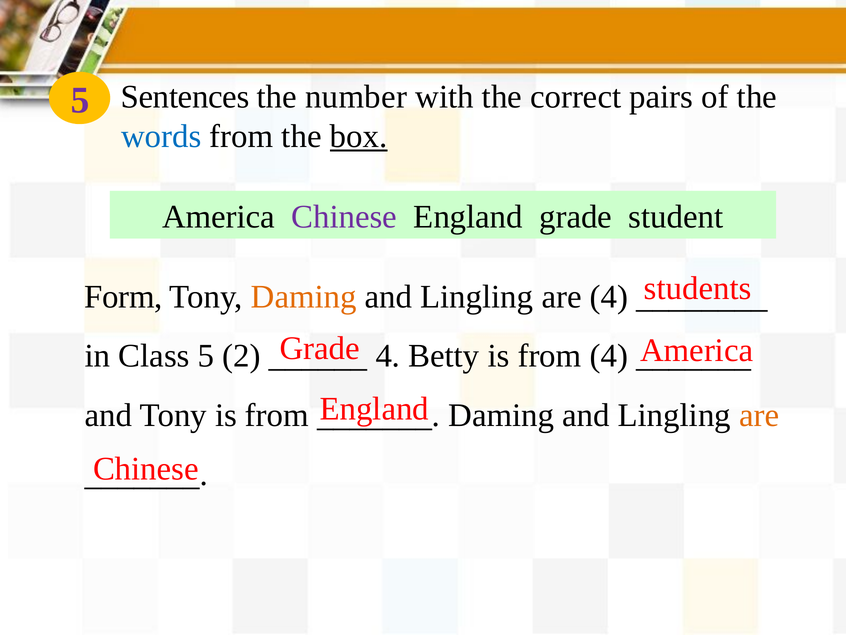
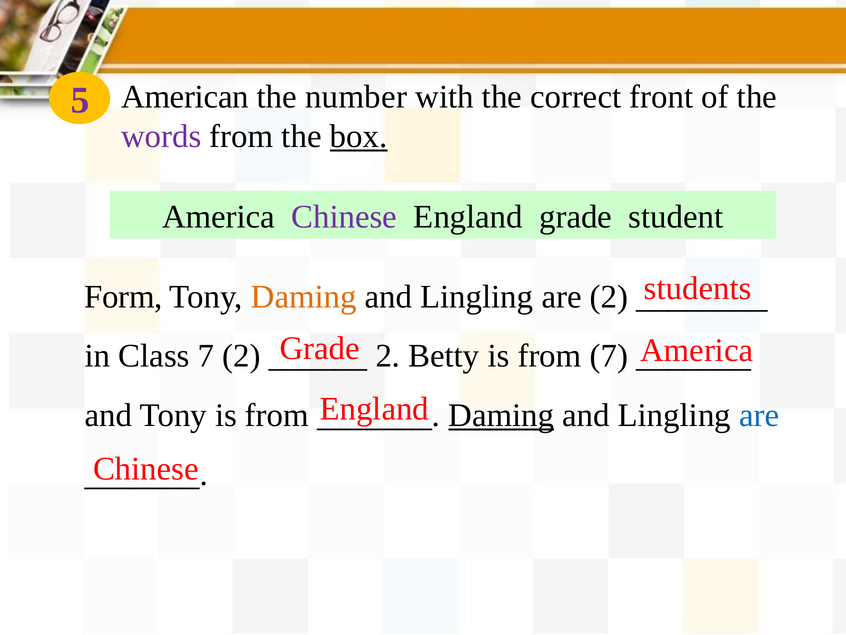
Sentences: Sentences -> American
pairs: pairs -> front
words colour: blue -> purple
are 4: 4 -> 2
Class 5: 5 -> 7
4 at (388, 356): 4 -> 2
from 4: 4 -> 7
Daming at (501, 415) underline: none -> present
are at (759, 415) colour: orange -> blue
